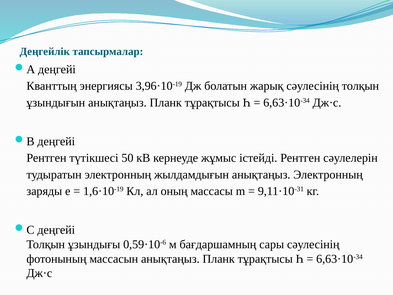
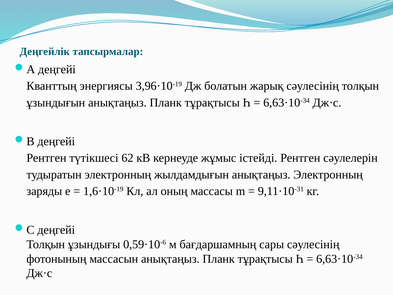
50: 50 -> 62
